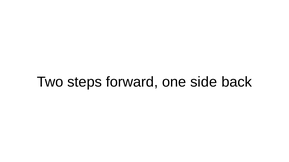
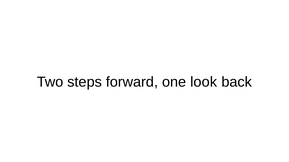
side: side -> look
